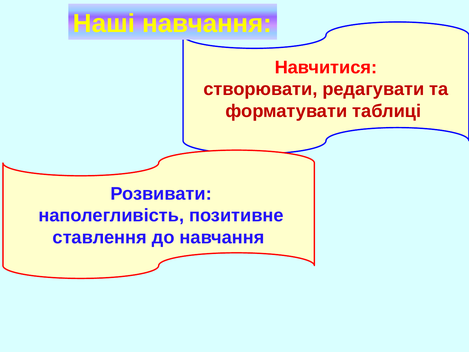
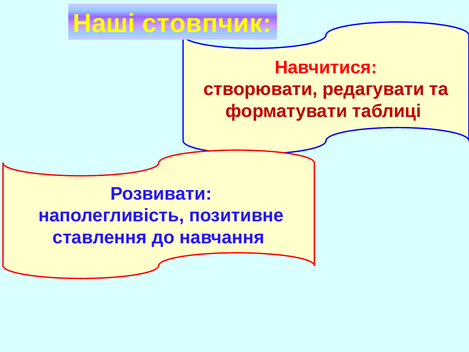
Наші навчання: навчання -> стовпчик
